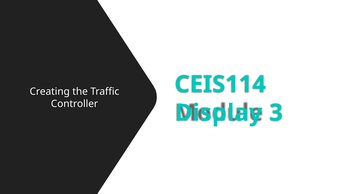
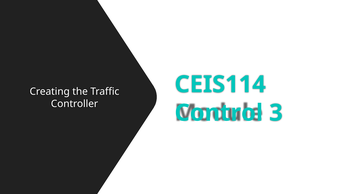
Display: Display -> Control
